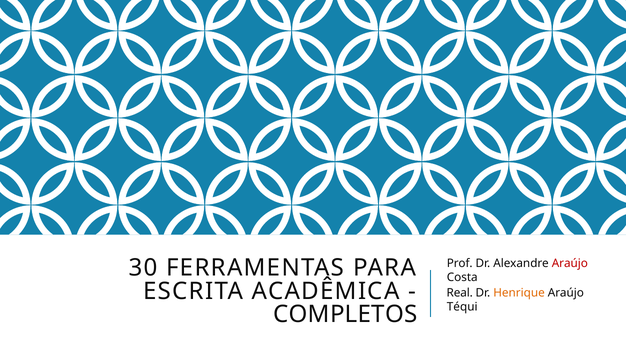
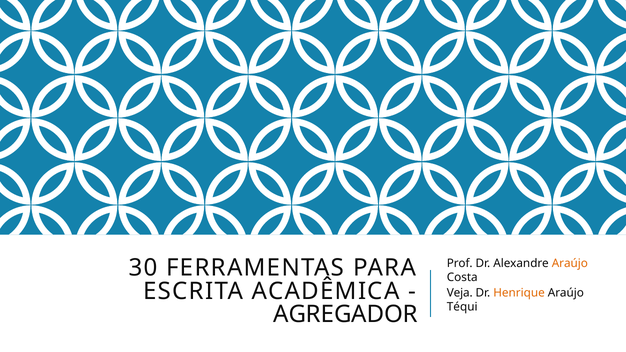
Araújo at (570, 264) colour: red -> orange
Real: Real -> Veja
COMPLETOS: COMPLETOS -> AGREGADOR
